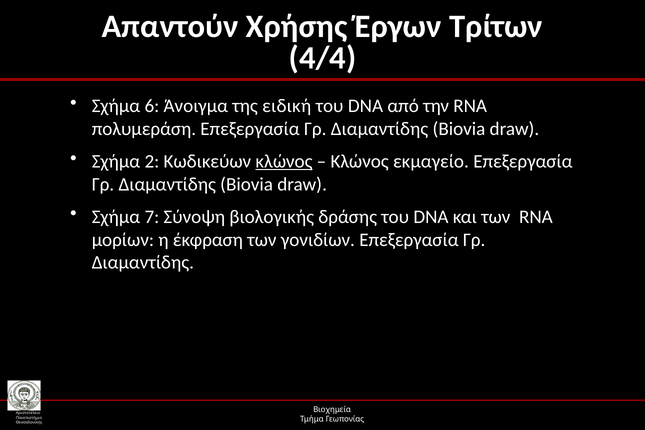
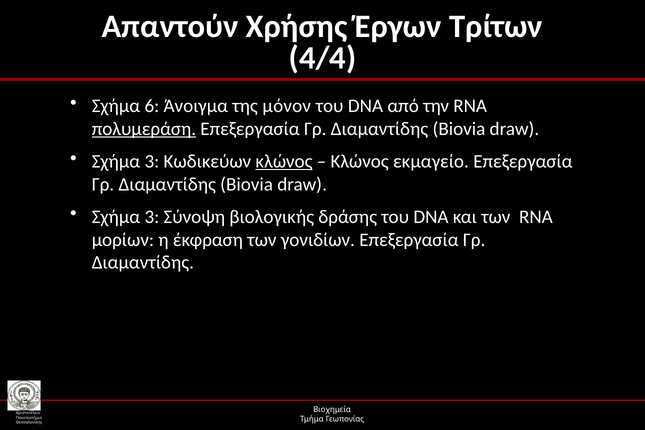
ειδική: ειδική -> μόνον
πολυμεράση underline: none -> present
2 at (152, 161): 2 -> 3
7 at (152, 217): 7 -> 3
